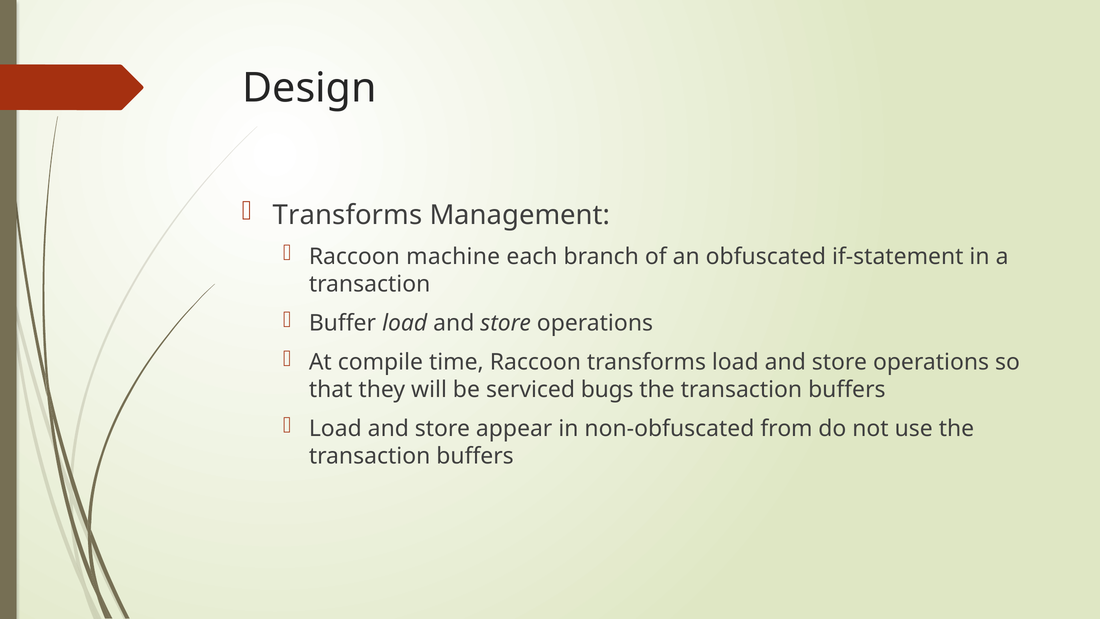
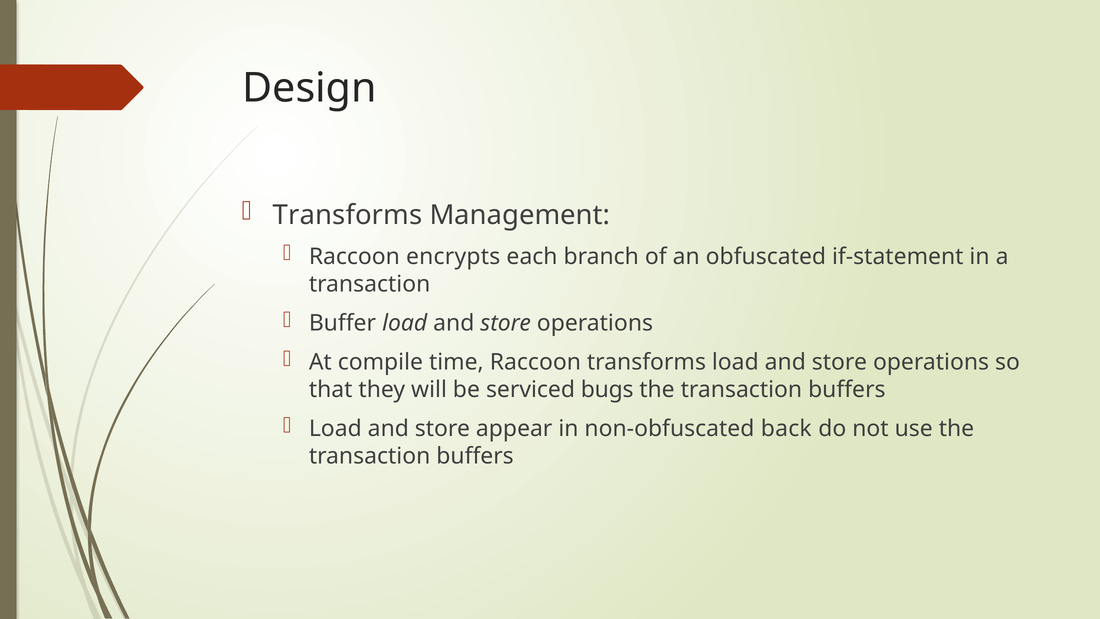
machine: machine -> encrypts
from: from -> back
